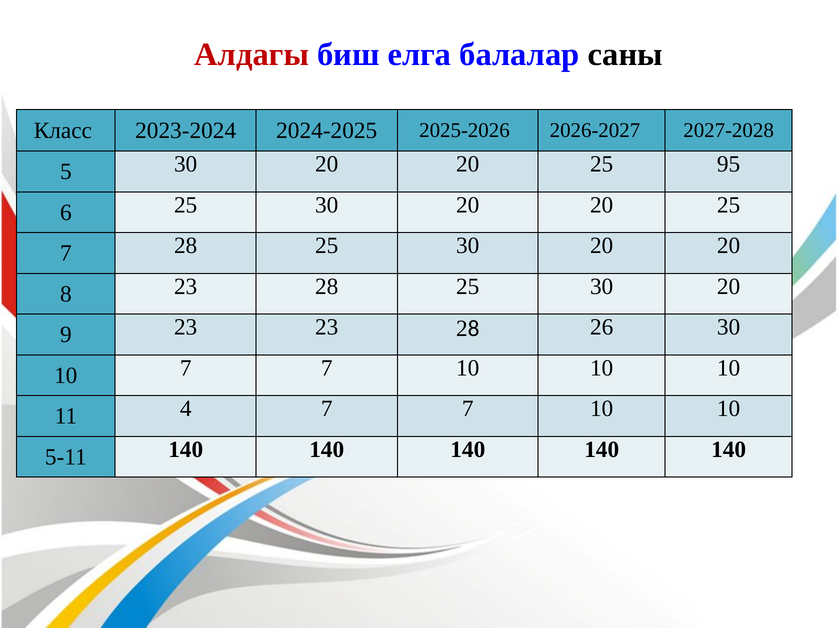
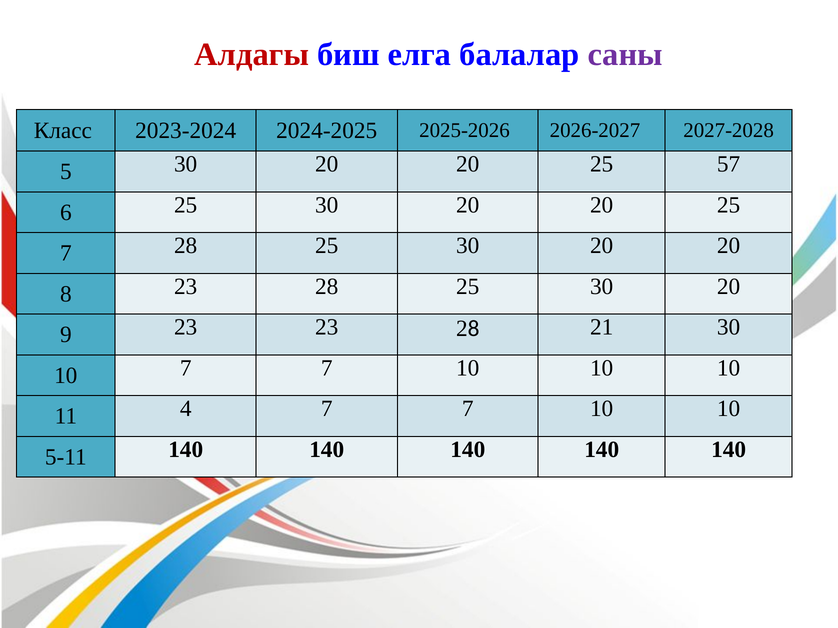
саны colour: black -> purple
95: 95 -> 57
26: 26 -> 21
